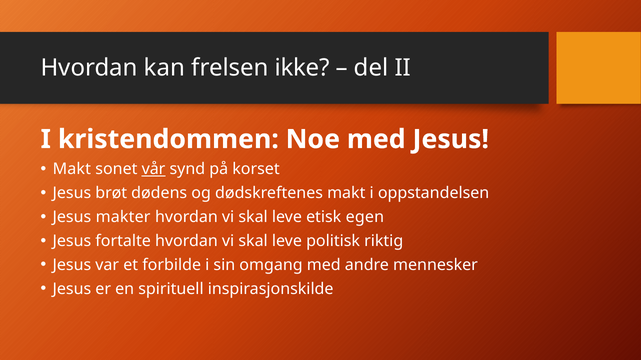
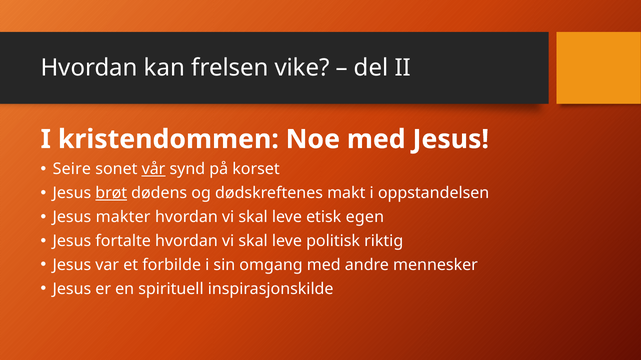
ikke: ikke -> vike
Makt at (72, 169): Makt -> Seire
brøt underline: none -> present
